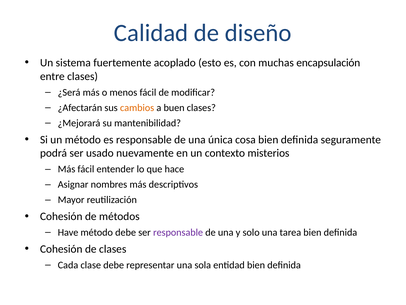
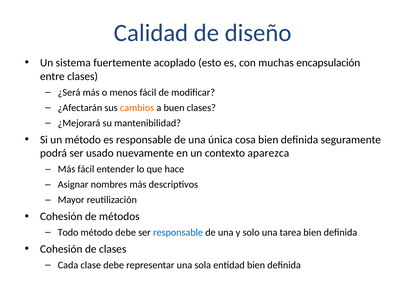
misterios: misterios -> aparezca
Have: Have -> Todo
responsable at (178, 232) colour: purple -> blue
